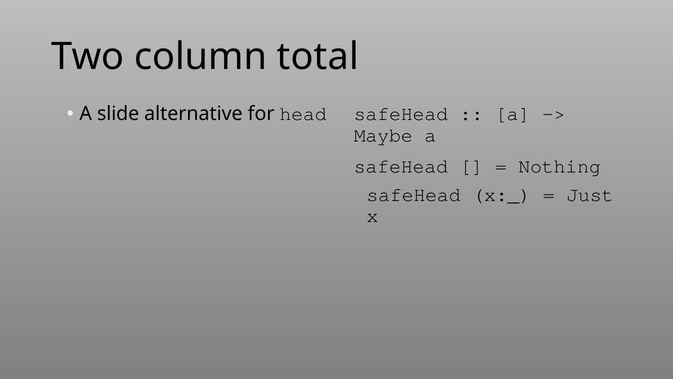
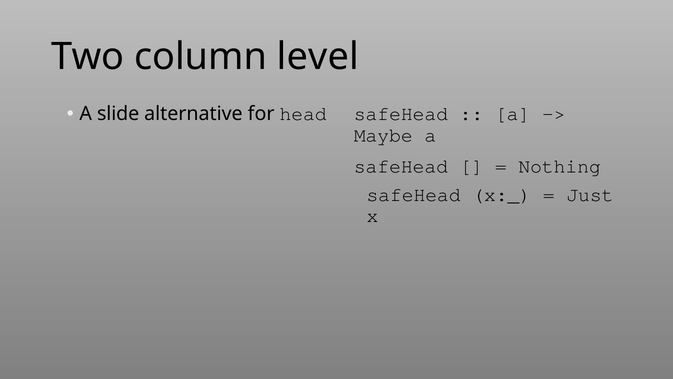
total: total -> level
